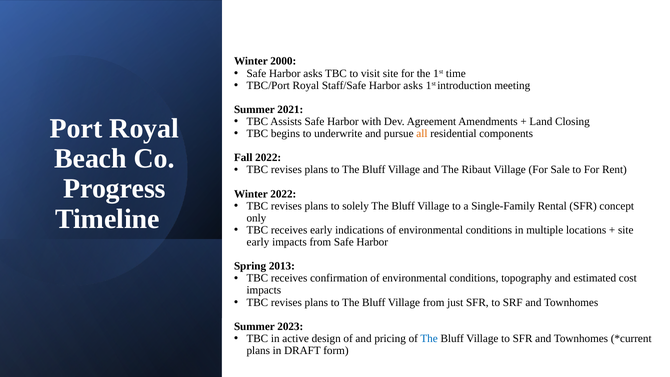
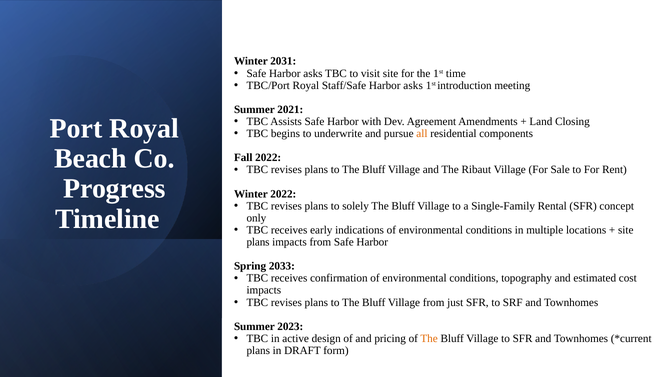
2000: 2000 -> 2031
early at (258, 242): early -> plans
2013: 2013 -> 2033
The at (429, 338) colour: blue -> orange
